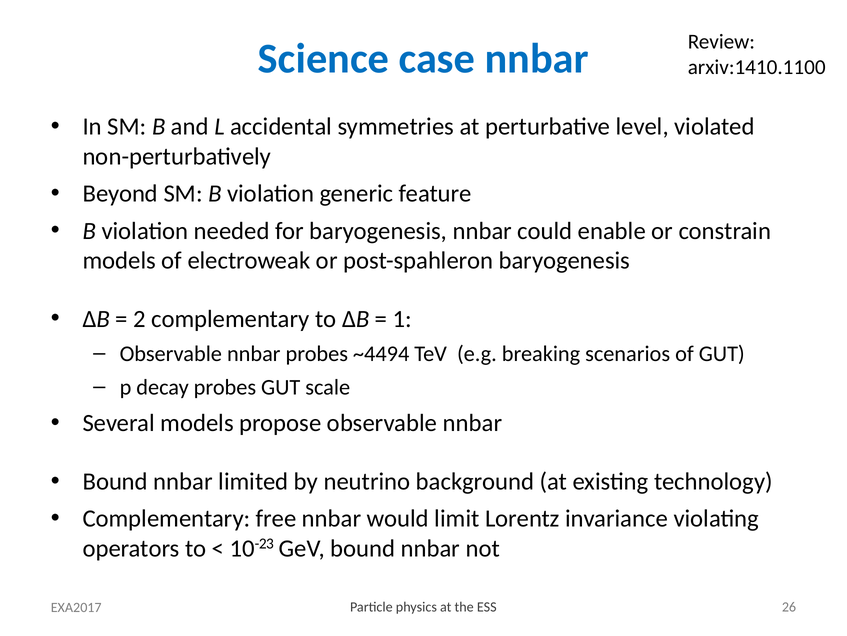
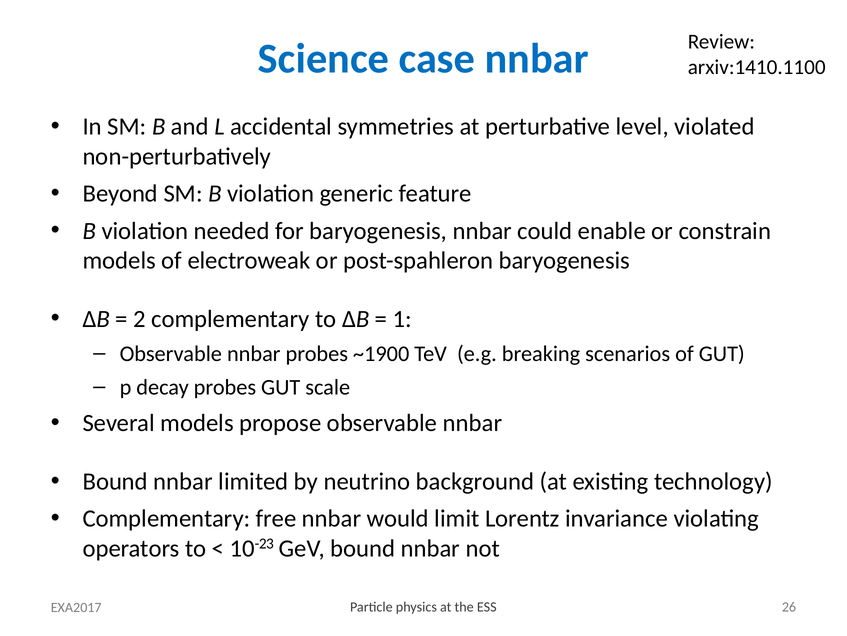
~4494: ~4494 -> ~1900
